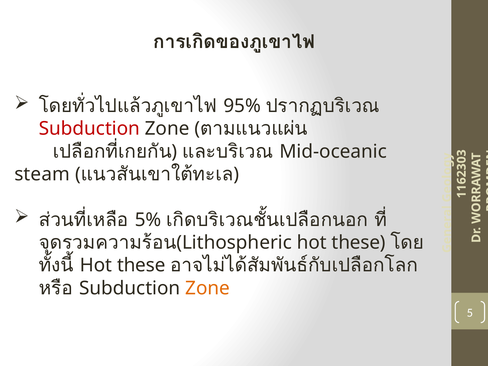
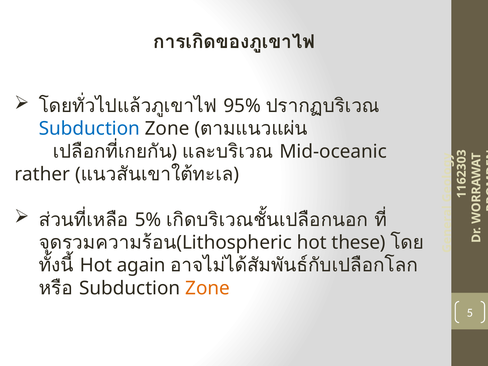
Subduction at (89, 129) colour: red -> blue
steam: steam -> rather
these at (141, 265): these -> again
